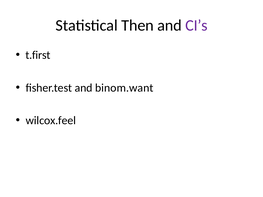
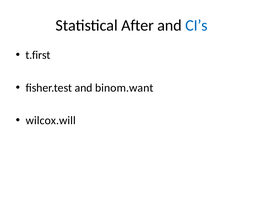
Then: Then -> After
CI’s colour: purple -> blue
wilcox.feel: wilcox.feel -> wilcox.will
